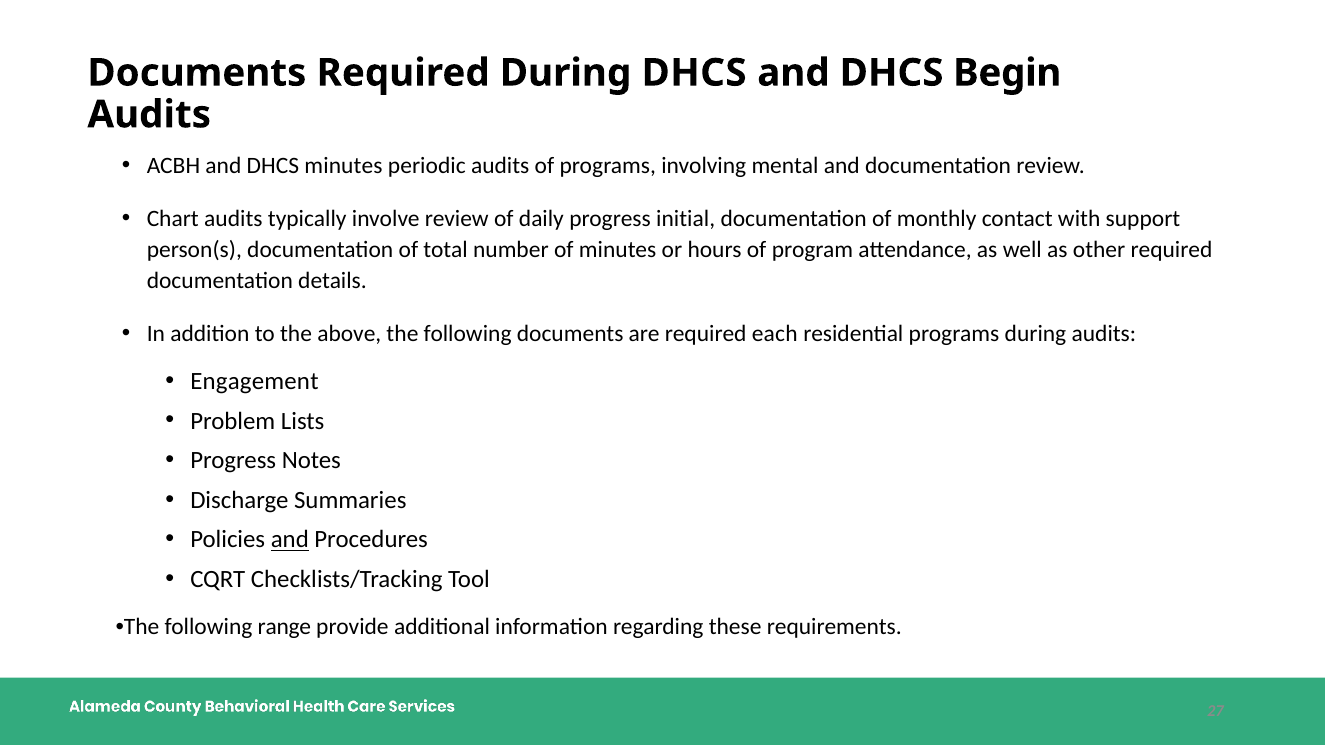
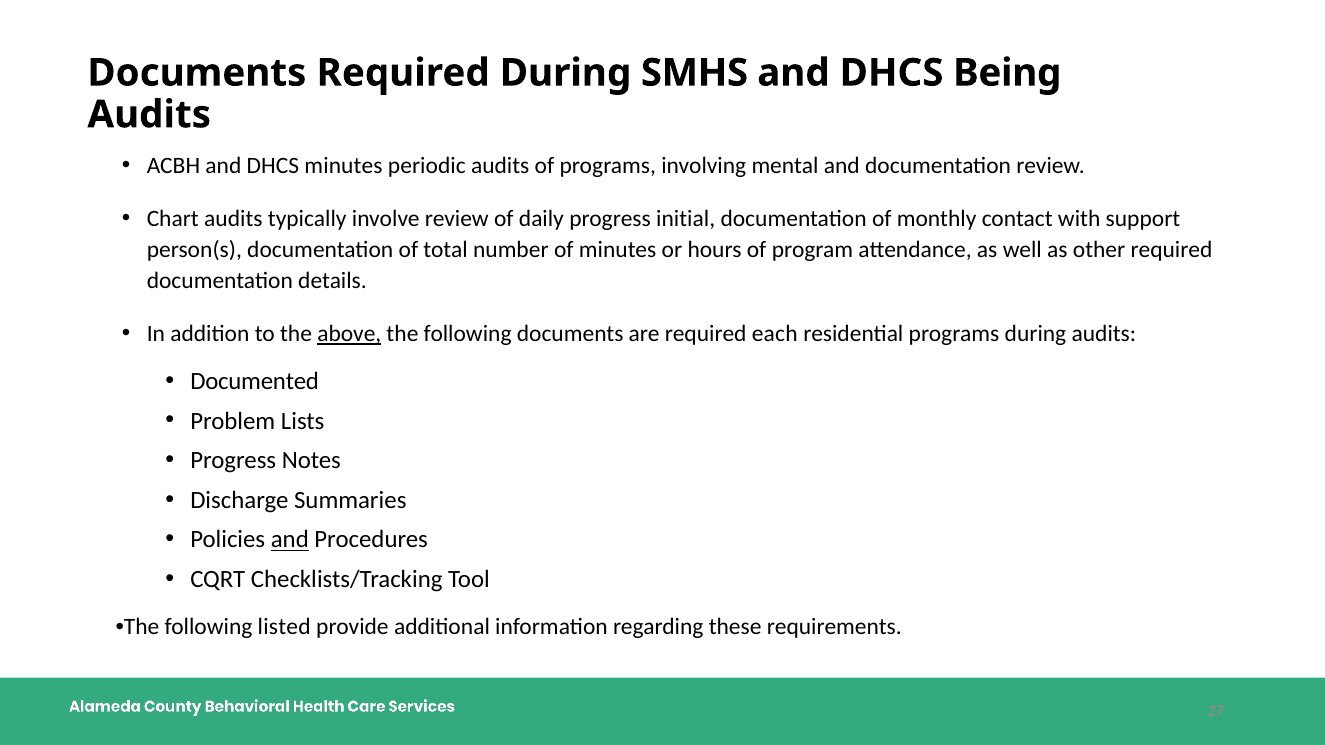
During DHCS: DHCS -> SMHS
Begin: Begin -> Being
above underline: none -> present
Engagement: Engagement -> Documented
range: range -> listed
